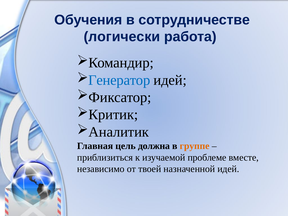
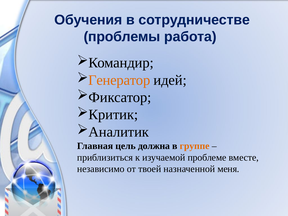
логически: логически -> проблемы
Генератор colour: blue -> orange
назначенной идей: идей -> меня
